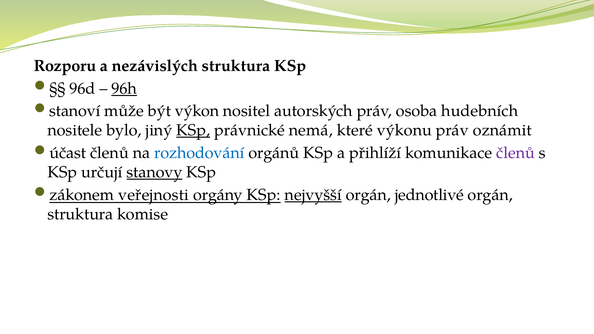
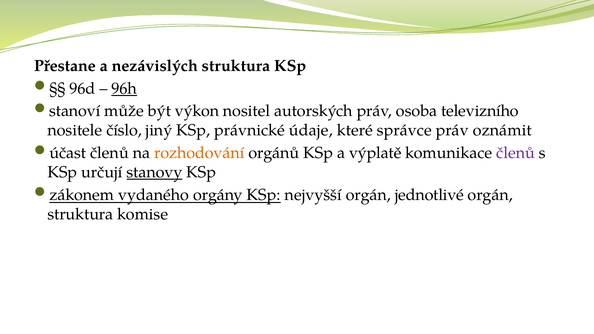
Rozporu: Rozporu -> Přestane
hudebních: hudebních -> televizního
bylo: bylo -> číslo
KSp at (193, 130) underline: present -> none
nemá: nemá -> údaje
výkonu: výkonu -> správce
rozhodování colour: blue -> orange
přihlíží: přihlíží -> výplatě
veřejnosti: veřejnosti -> vydaného
nejvyšší underline: present -> none
